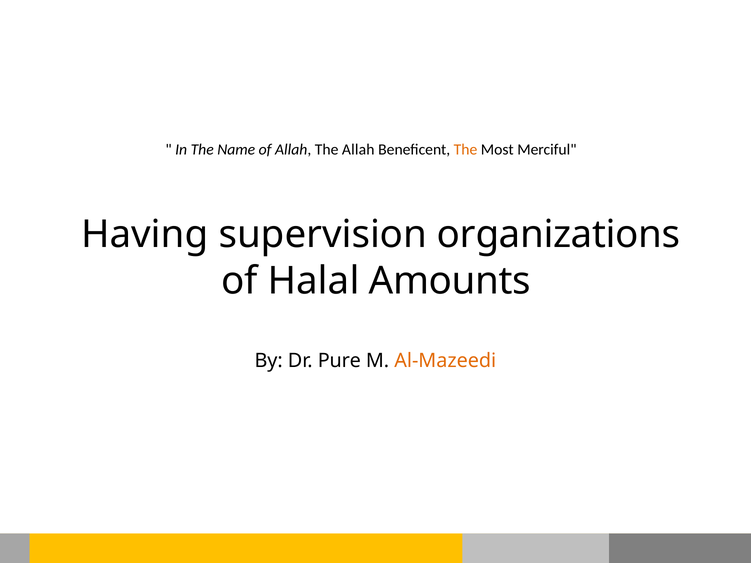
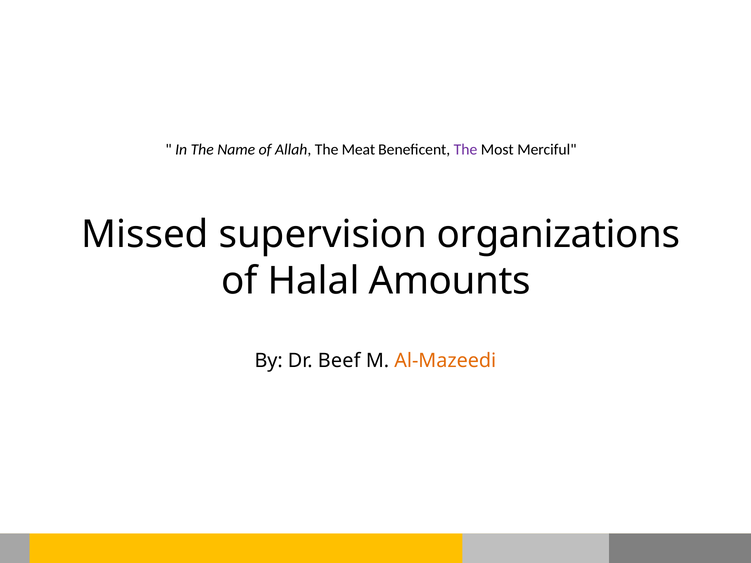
The Allah: Allah -> Meat
The at (466, 150) colour: orange -> purple
Having: Having -> Missed
Pure: Pure -> Beef
